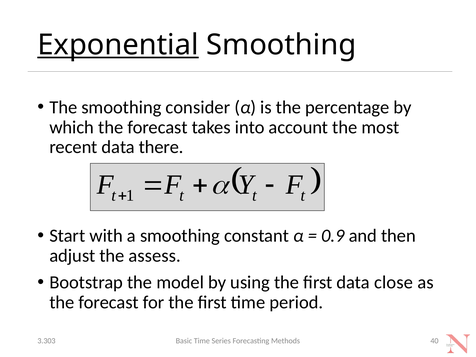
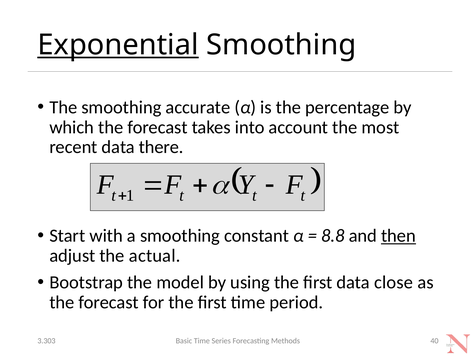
consider: consider -> accurate
0.9: 0.9 -> 8.8
then underline: none -> present
assess: assess -> actual
